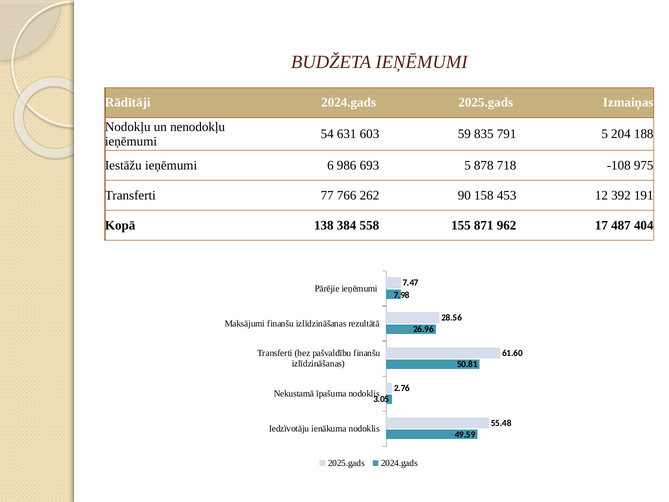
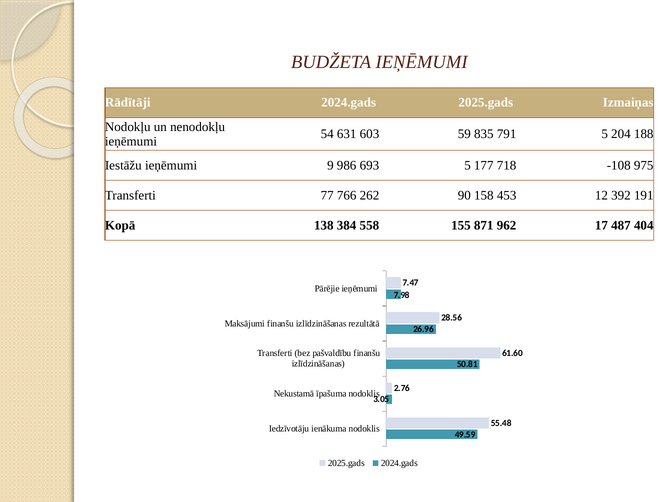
6: 6 -> 9
878: 878 -> 177
